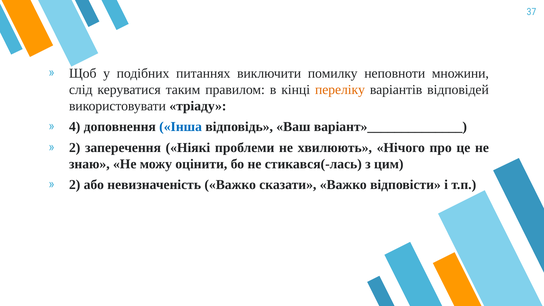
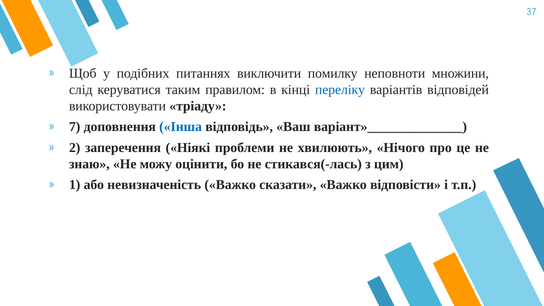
переліку colour: orange -> blue
4: 4 -> 7
2 at (75, 185): 2 -> 1
